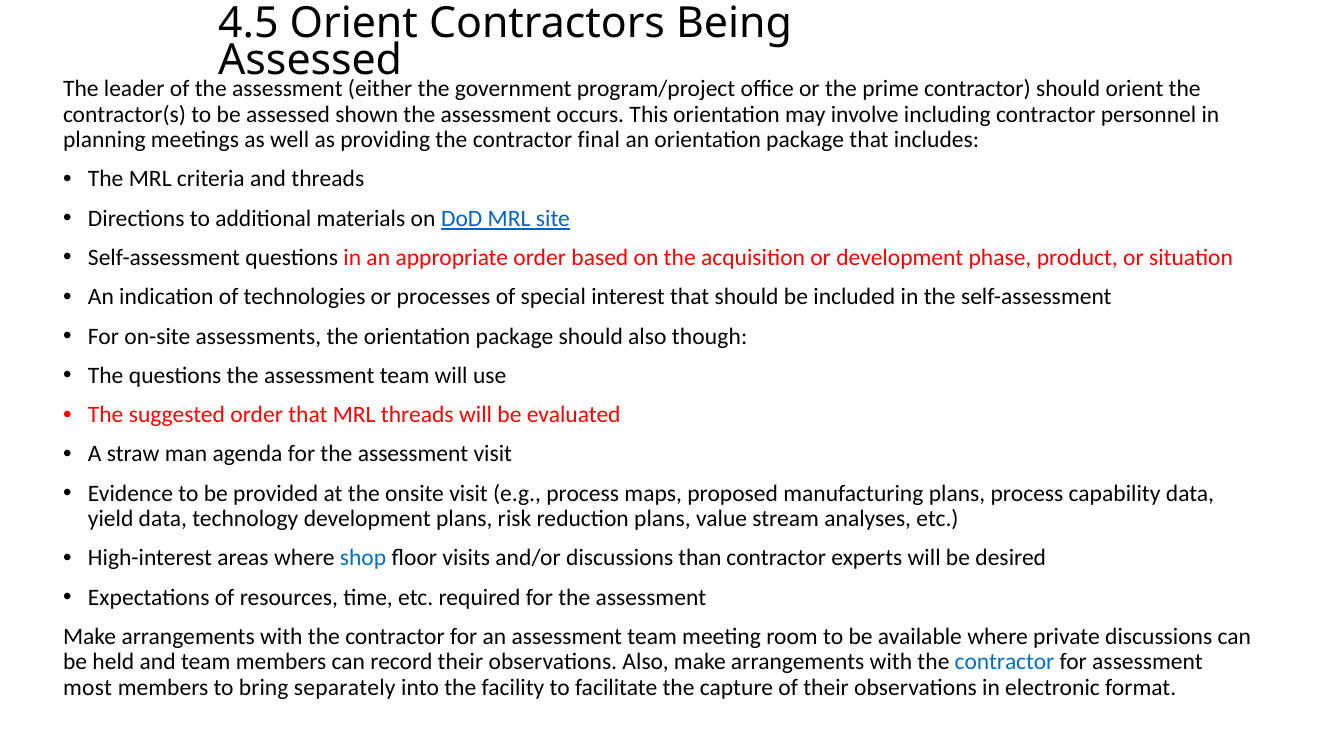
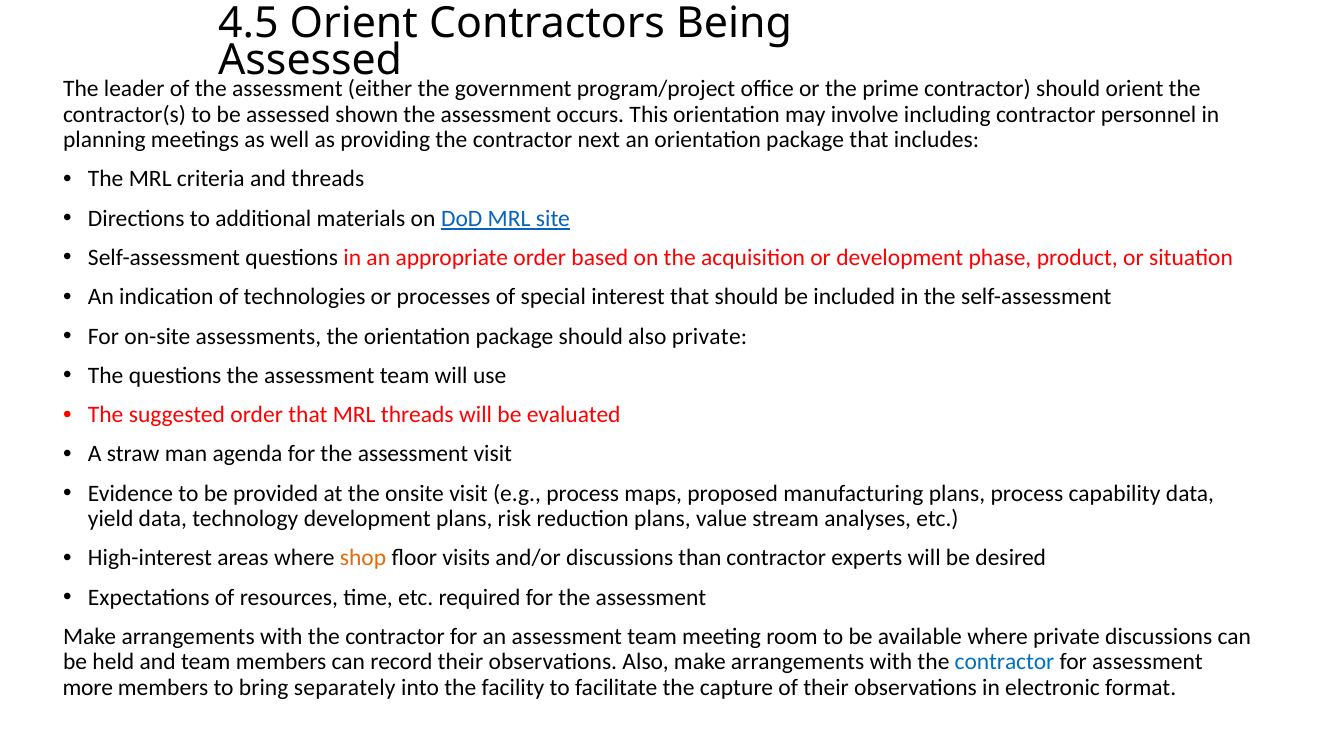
final: final -> next
also though: though -> private
shop colour: blue -> orange
most: most -> more
